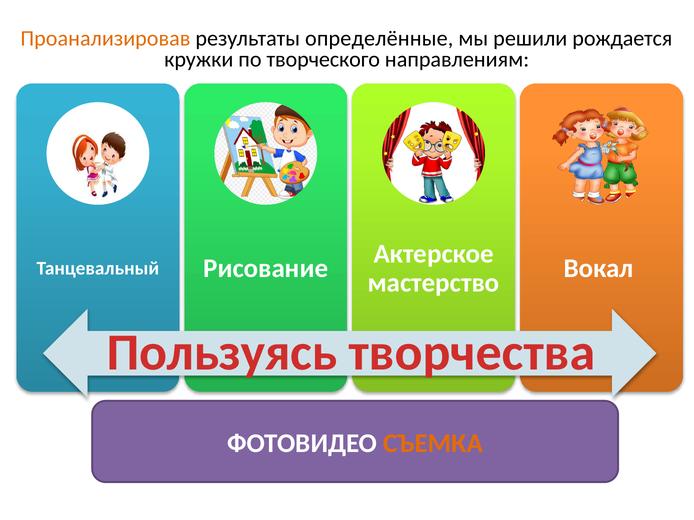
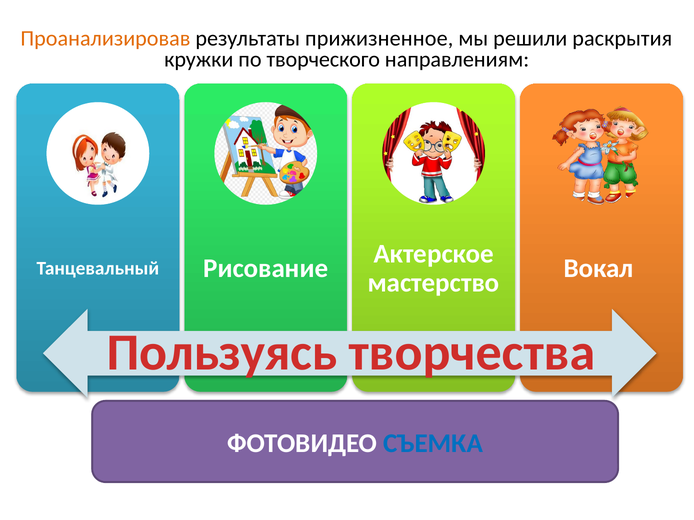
определённые: определённые -> прижизненное
рождается: рождается -> раскрытия
СЪЕМКА colour: orange -> blue
